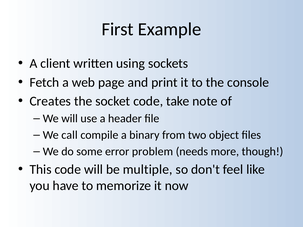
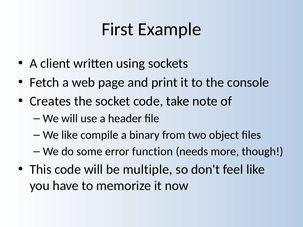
We call: call -> like
problem: problem -> function
